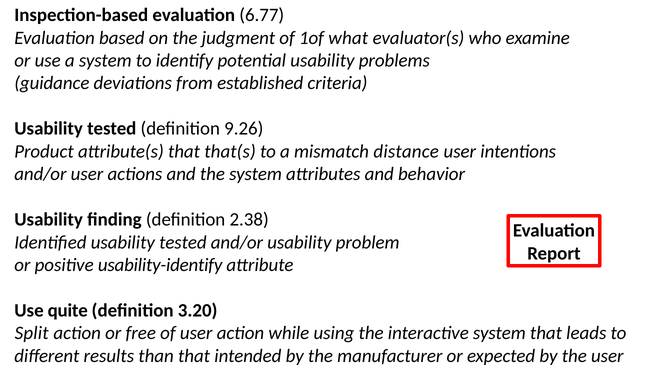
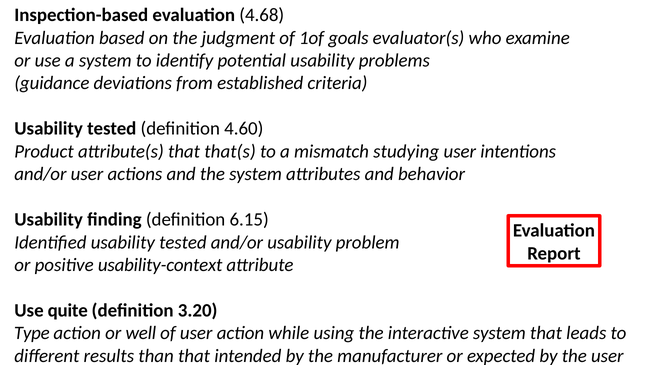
6.77: 6.77 -> 4.68
what: what -> goals
9.26: 9.26 -> 4.60
distance: distance -> studying
2.38: 2.38 -> 6.15
usability-identify: usability-identify -> usability-context
Split: Split -> Type
free: free -> well
